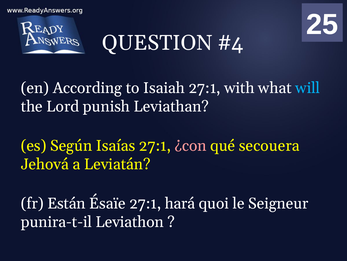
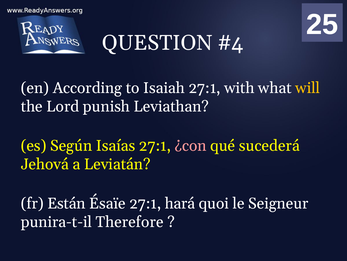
will colour: light blue -> yellow
secouera: secouera -> sucederá
Leviathon: Leviathon -> Therefore
